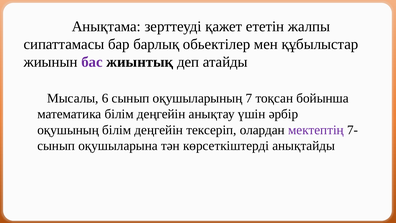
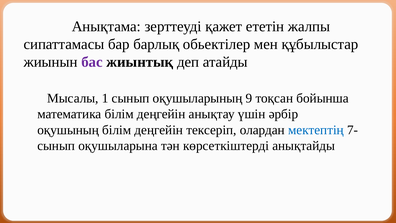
6: 6 -> 1
7: 7 -> 9
мектептің colour: purple -> blue
